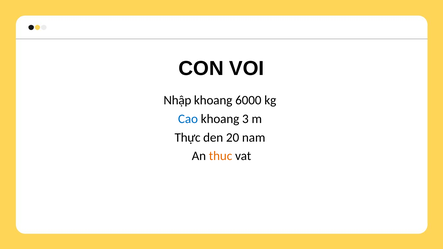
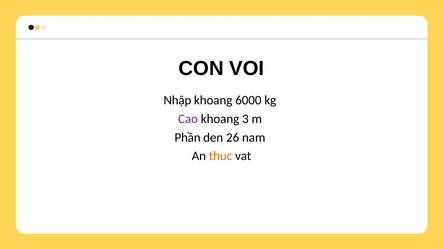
Cao colour: blue -> purple
Thực: Thực -> Phần
20: 20 -> 26
